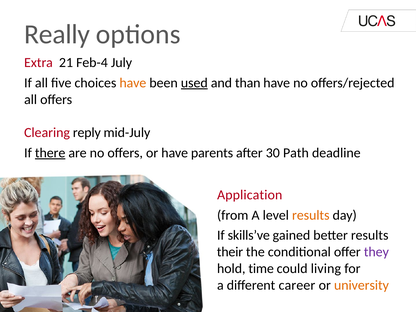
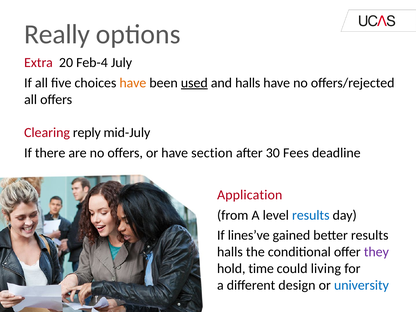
21: 21 -> 20
and than: than -> halls
there underline: present -> none
parents: parents -> section
Path: Path -> Fees
results at (311, 215) colour: orange -> blue
skills’ve: skills’ve -> lines’ve
their at (230, 252): their -> halls
career: career -> design
university colour: orange -> blue
